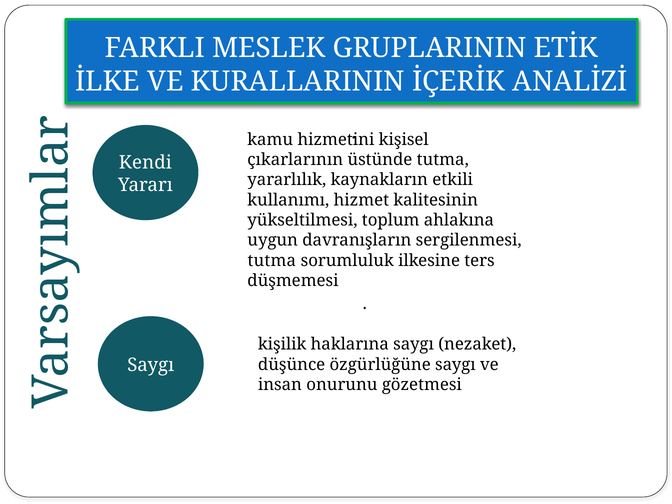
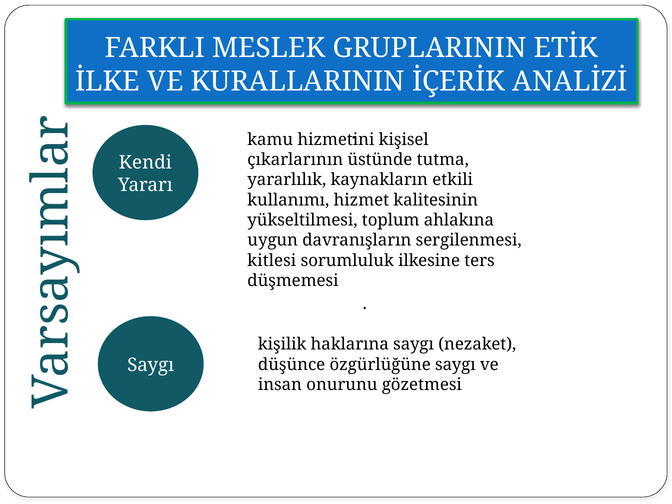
tutma at (272, 260): tutma -> kitlesi
